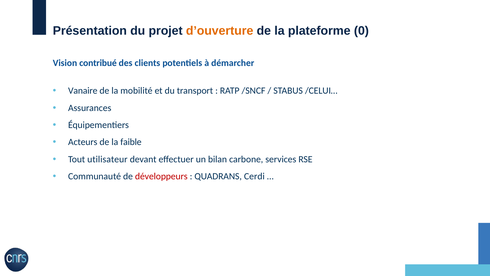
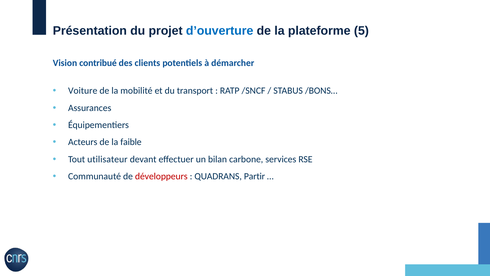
d’ouverture colour: orange -> blue
0: 0 -> 5
Vanaire: Vanaire -> Voiture
/CELUI…: /CELUI… -> /BONS…
Cerdi: Cerdi -> Partir
